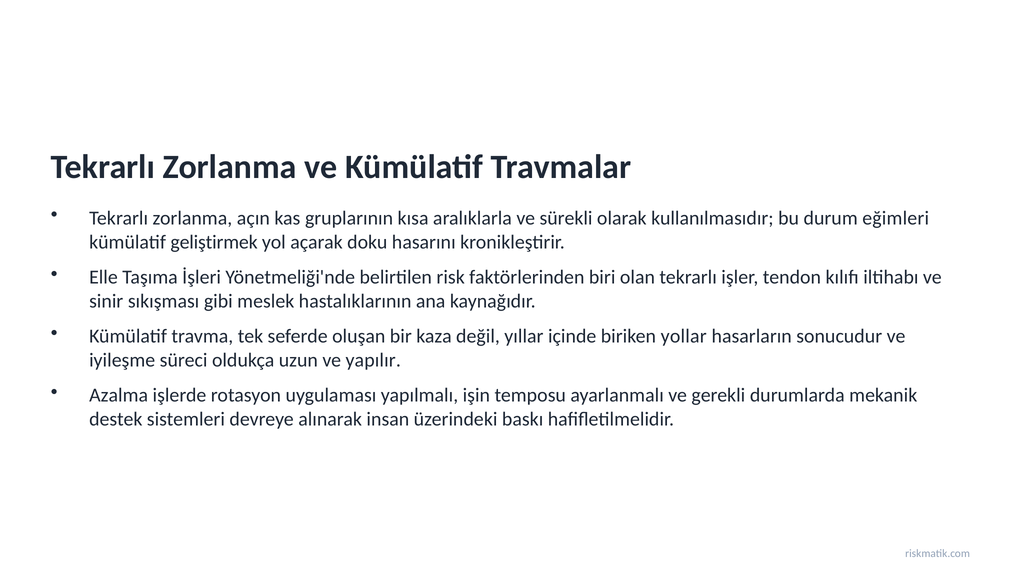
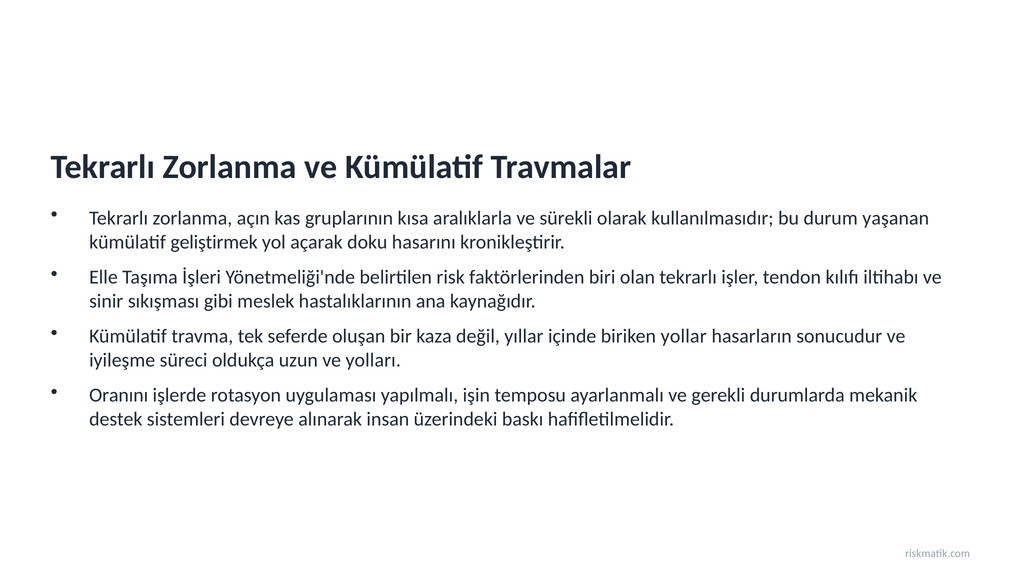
eğimleri: eğimleri -> yaşanan
yapılır: yapılır -> yolları
Azalma: Azalma -> Oranını
